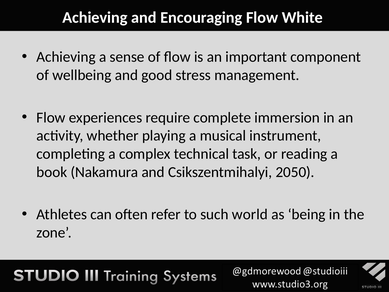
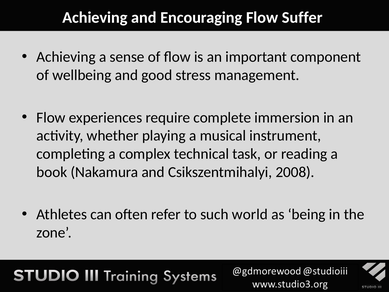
White: White -> Suffer
2050: 2050 -> 2008
